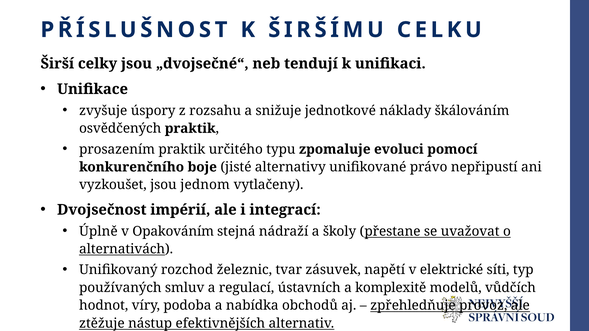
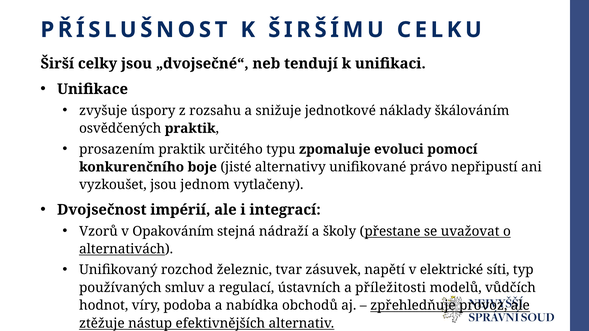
Úplně at (98, 231): Úplně -> Vzorů
komplexitě: komplexitě -> příležitosti
